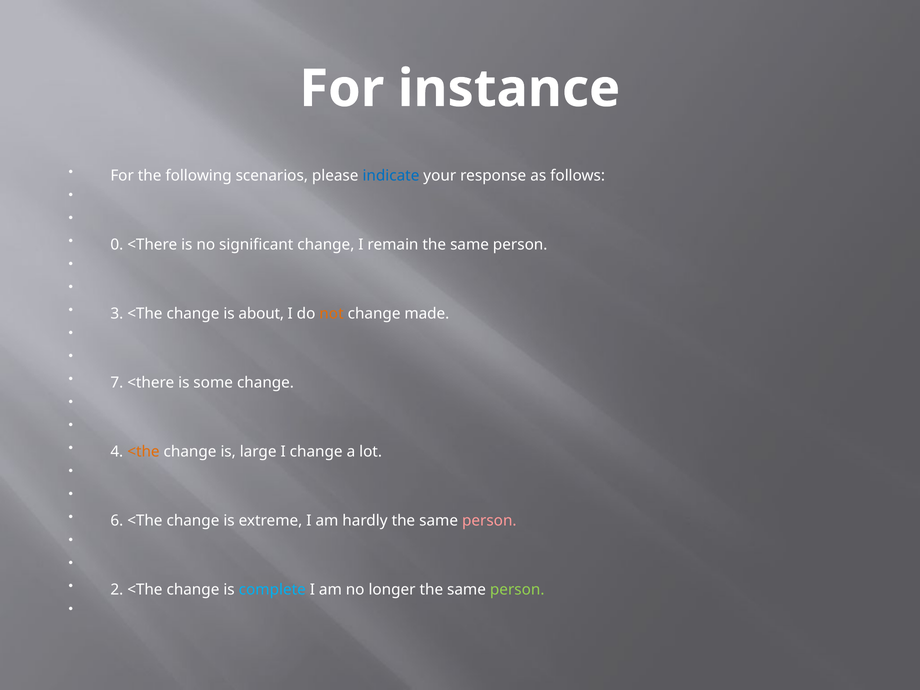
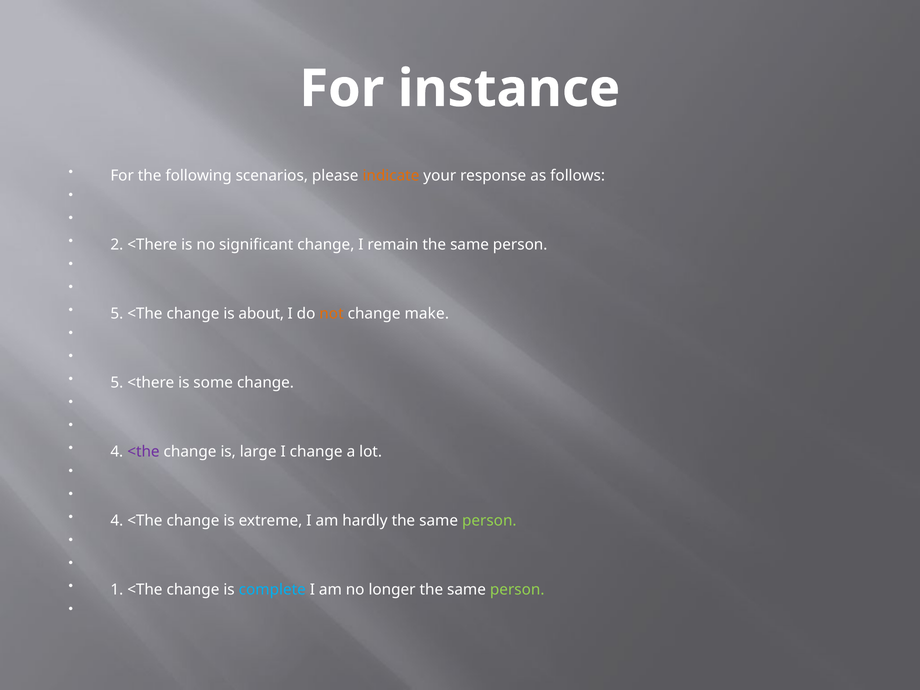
indicate colour: blue -> orange
0: 0 -> 2
3 at (117, 314): 3 -> 5
made: made -> make
7 at (117, 383): 7 -> 5
<the at (143, 452) colour: orange -> purple
6 at (117, 521): 6 -> 4
person at (489, 521) colour: pink -> light green
2: 2 -> 1
